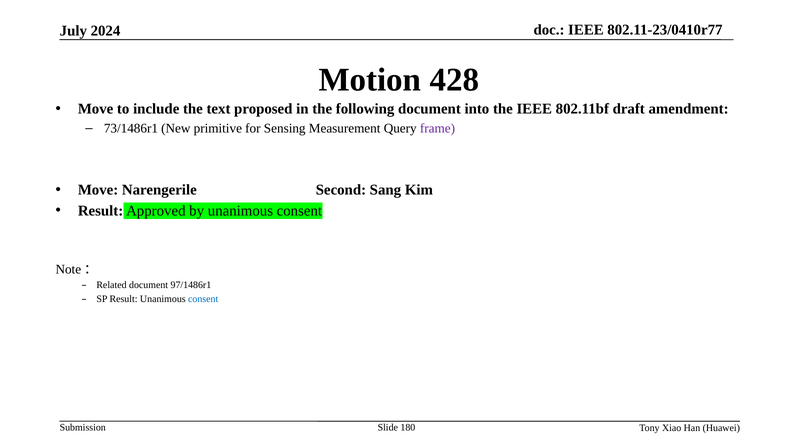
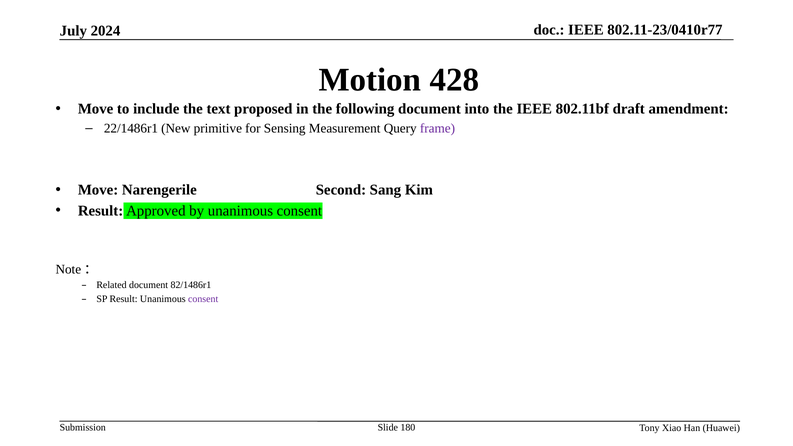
73/1486r1: 73/1486r1 -> 22/1486r1
97/1486r1: 97/1486r1 -> 82/1486r1
consent at (203, 299) colour: blue -> purple
